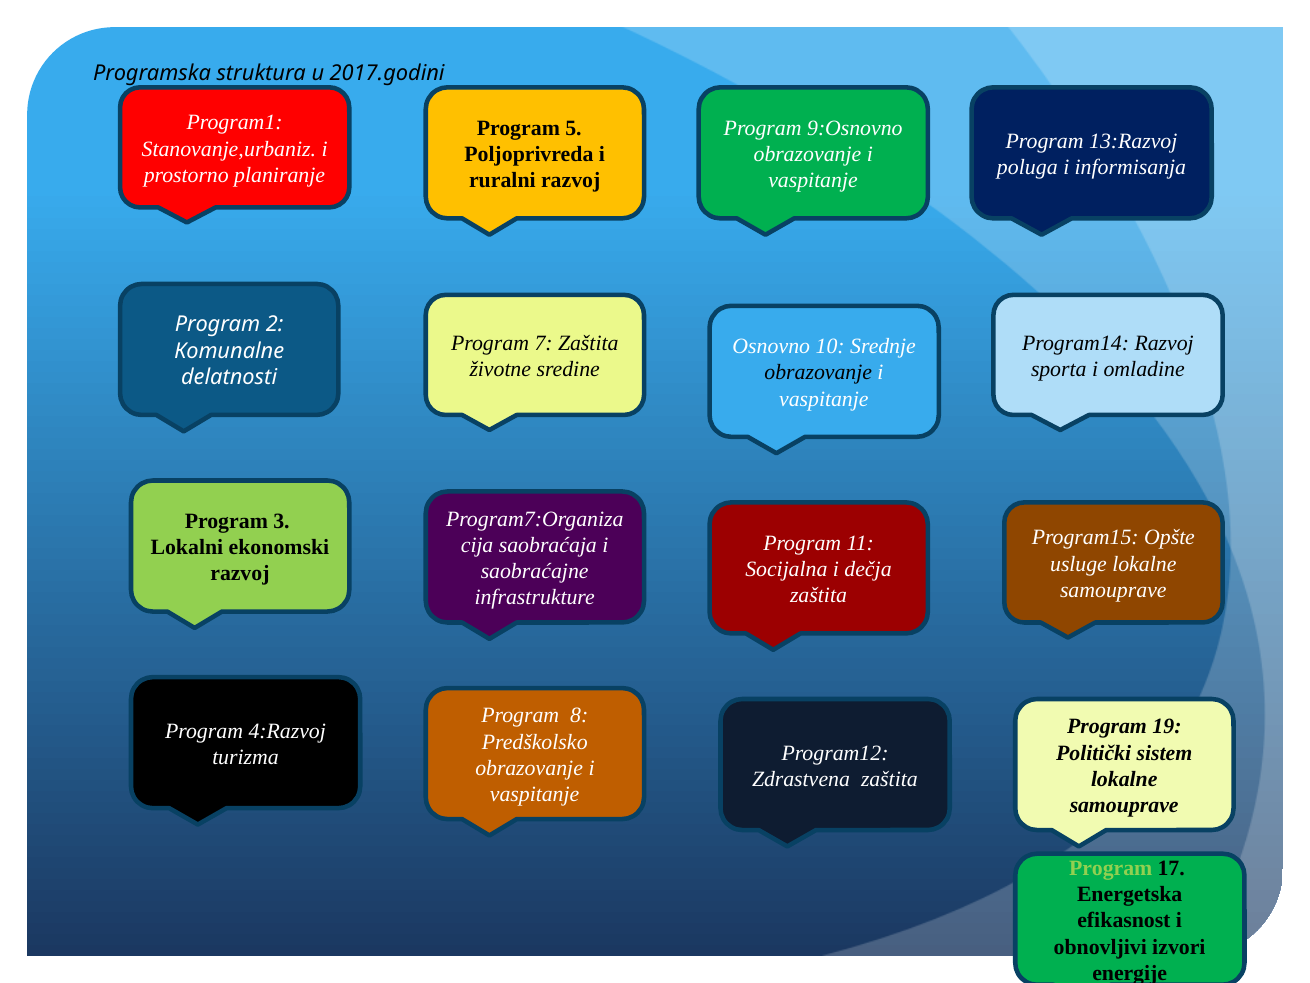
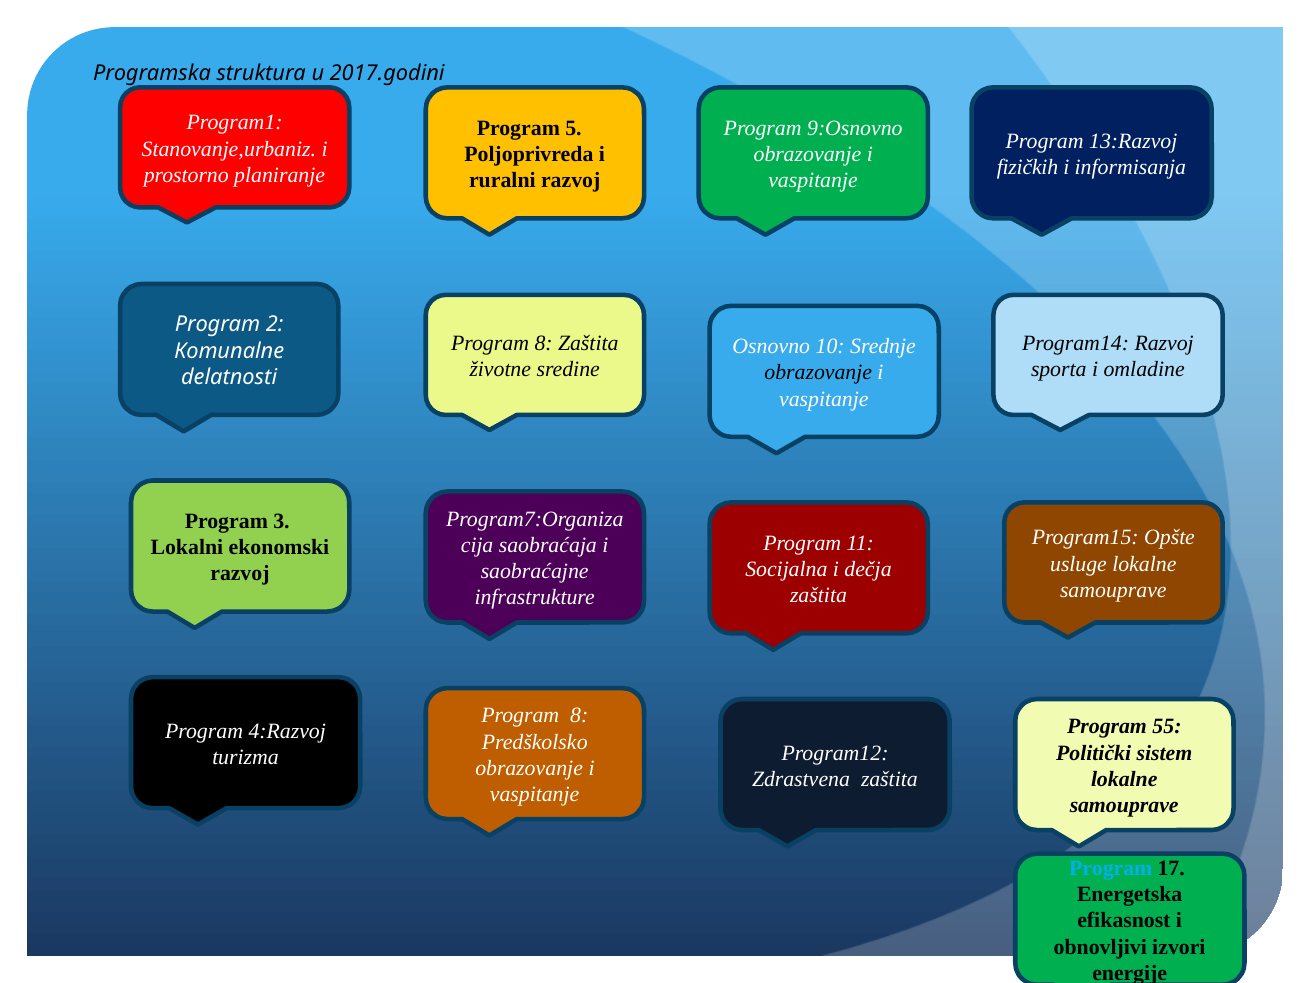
poluga: poluga -> fizičkih
7 at (544, 343): 7 -> 8
19: 19 -> 55
Program at (1111, 868) colour: light green -> light blue
